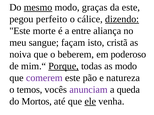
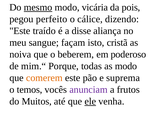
graças: graças -> vicária
da este: este -> pois
dizendo underline: present -> none
morte: morte -> traído
entre: entre -> disse
Porque underline: present -> none
comerem colour: purple -> orange
natureza: natureza -> suprema
queda: queda -> frutos
Mortos: Mortos -> Muitos
